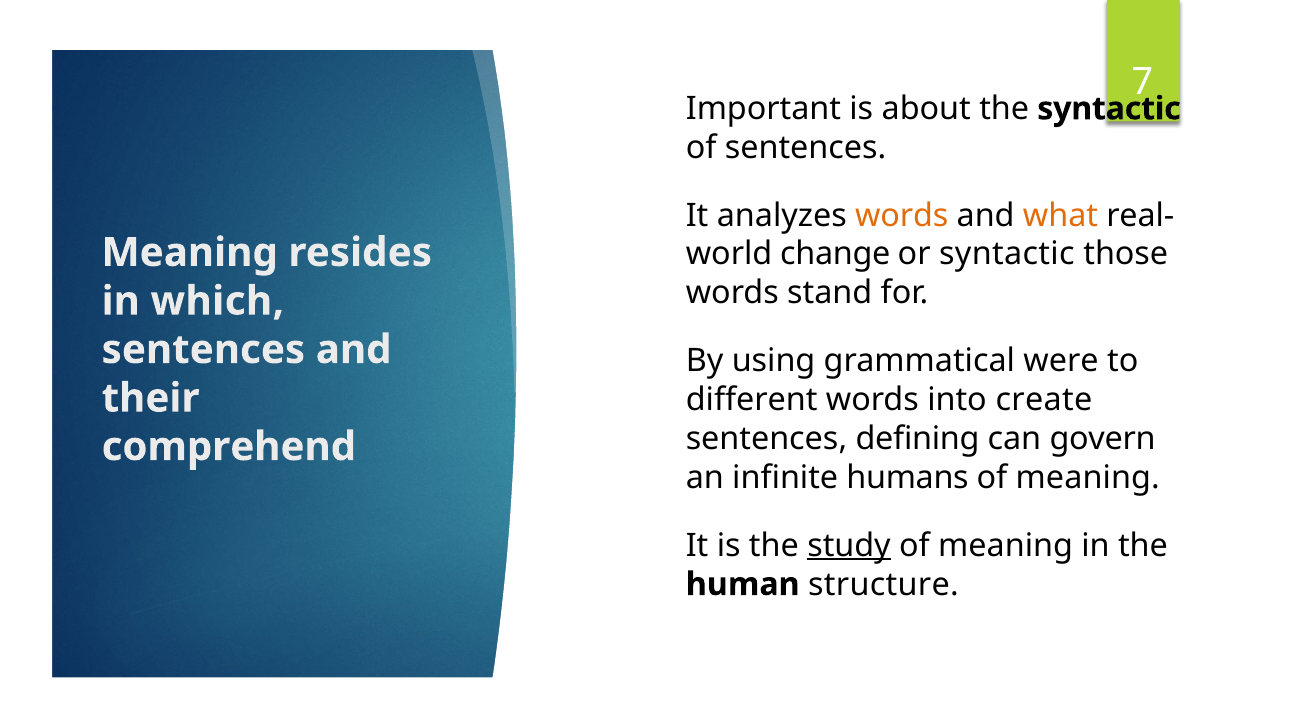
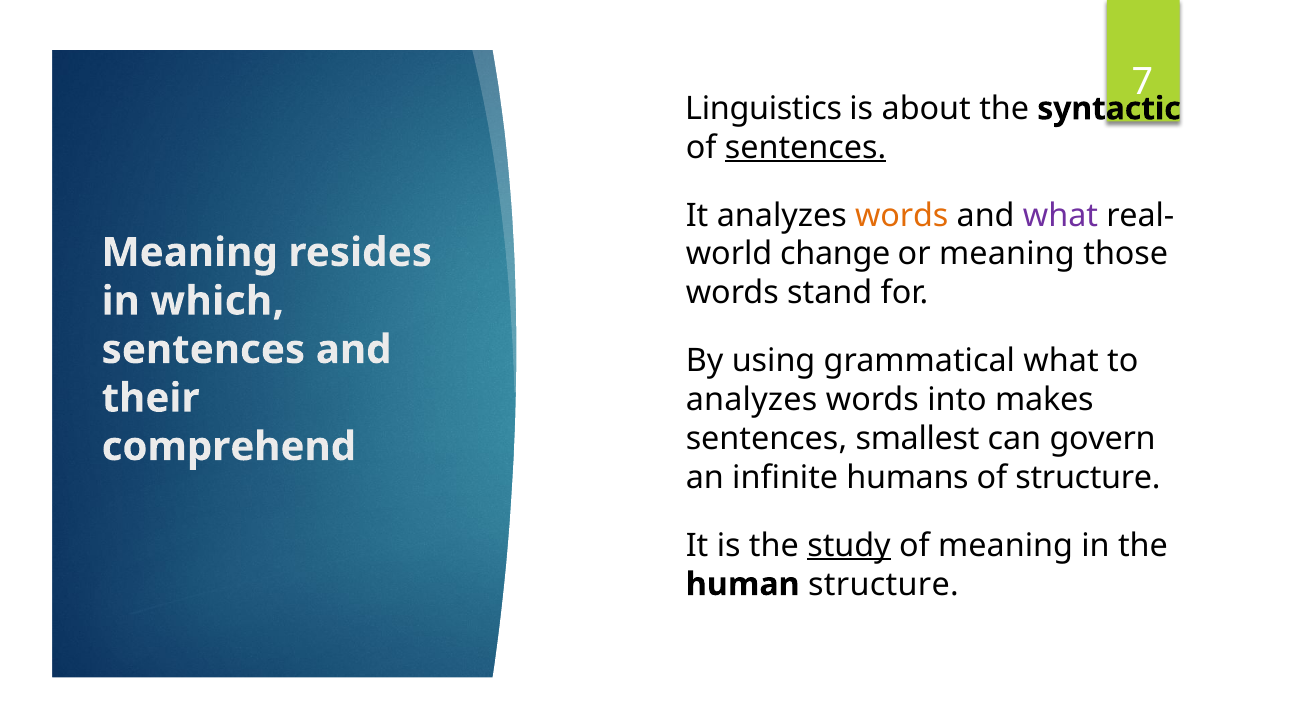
Important: Important -> Linguistics
sentences at (806, 147) underline: none -> present
what at (1061, 215) colour: orange -> purple
or syntactic: syntactic -> meaning
grammatical were: were -> what
different at (752, 400): different -> analyzes
create: create -> makes
defining: defining -> smallest
meaning at (1088, 477): meaning -> structure
